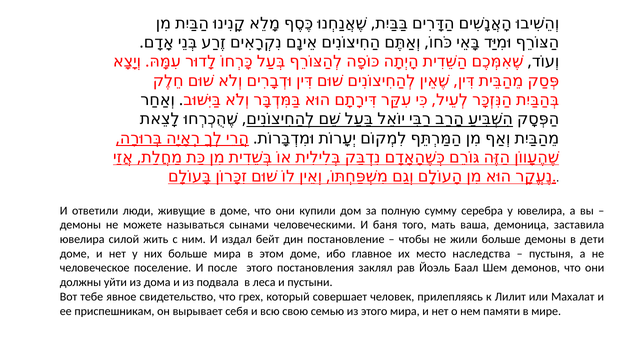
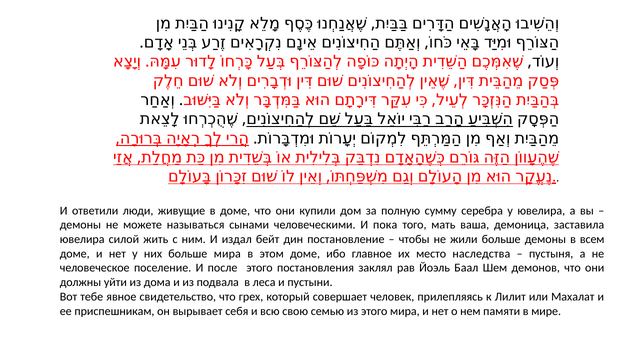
баня: баня -> пока
дети: дети -> всем
